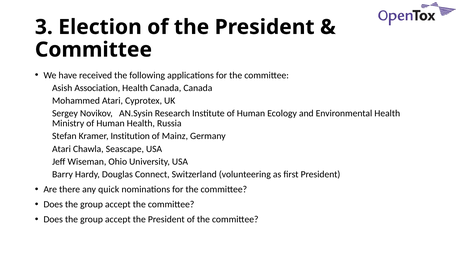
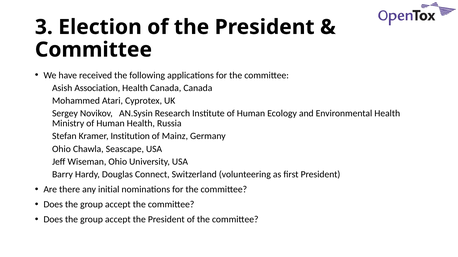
Atari at (61, 149): Atari -> Ohio
quick: quick -> initial
